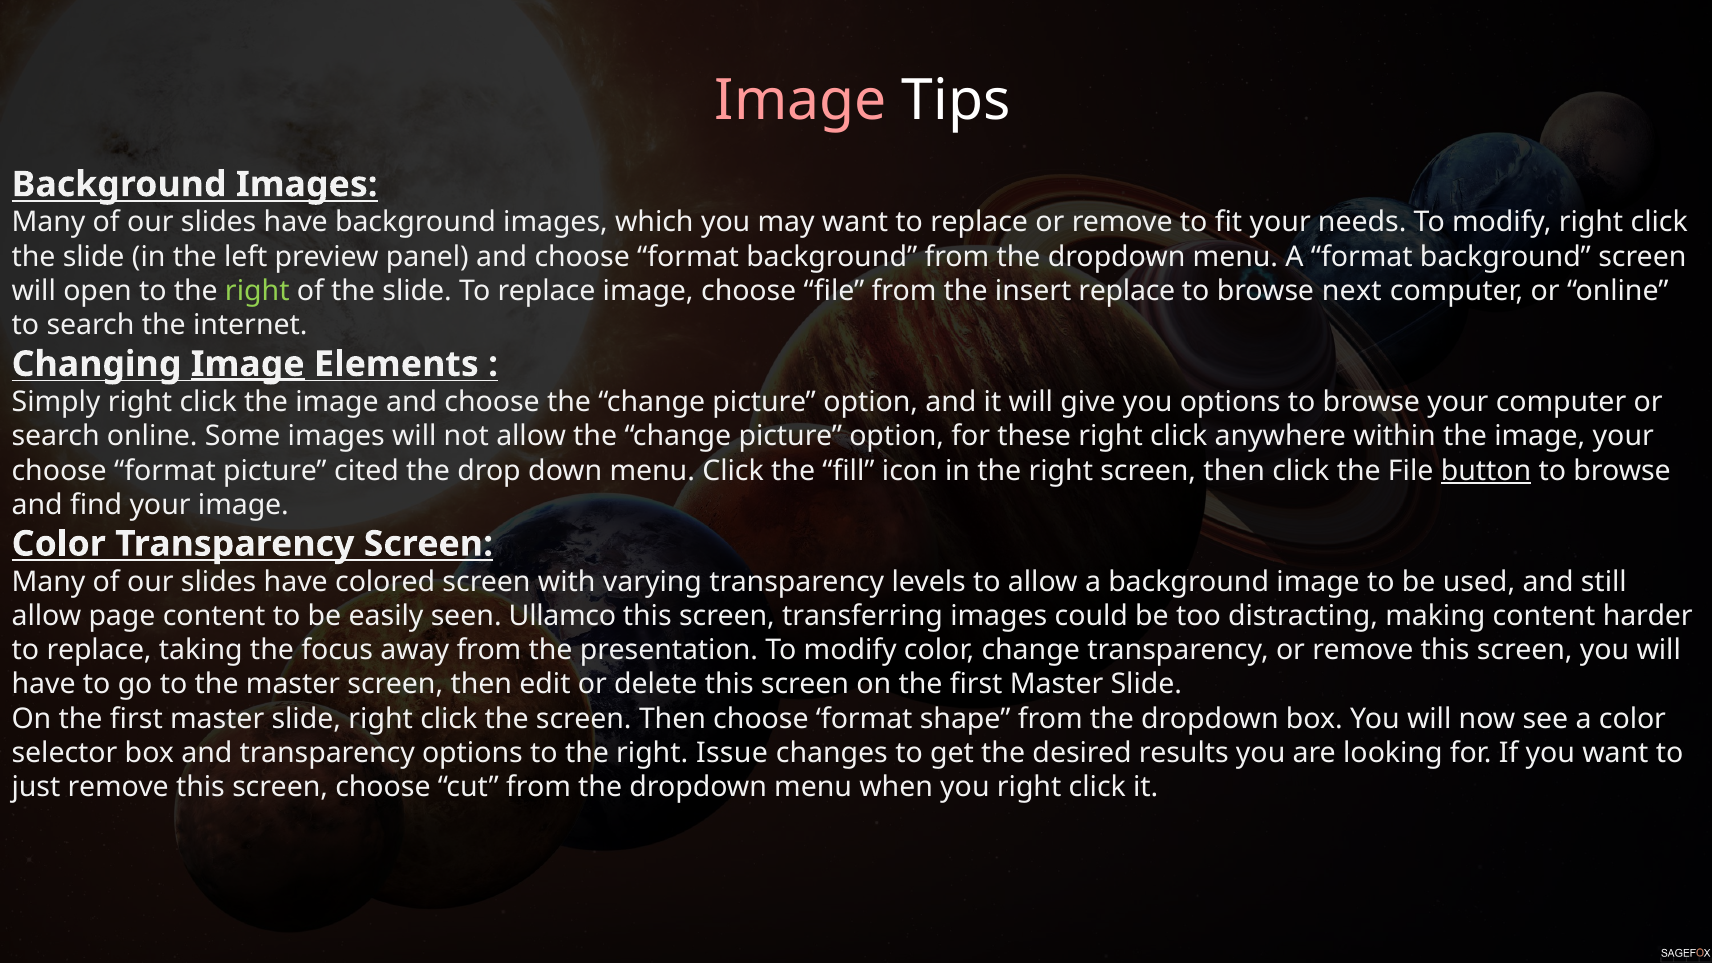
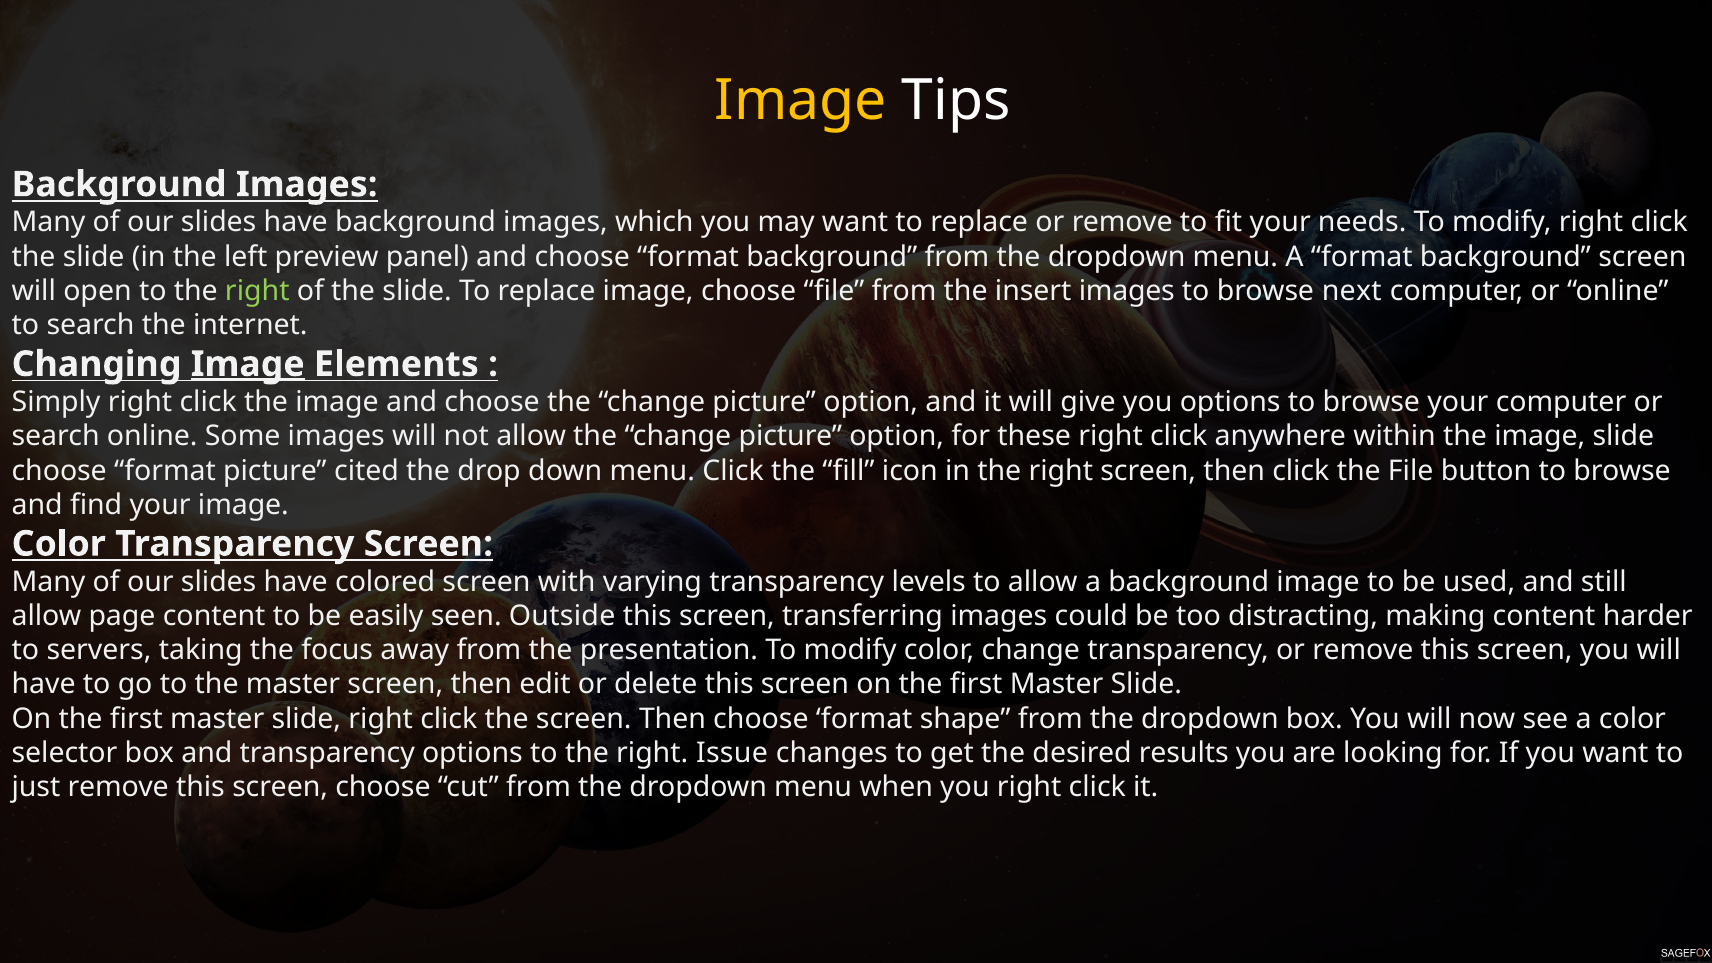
Image at (801, 101) colour: pink -> yellow
insert replace: replace -> images
image your: your -> slide
button underline: present -> none
Ullamco: Ullamco -> Outside
replace at (99, 650): replace -> servers
